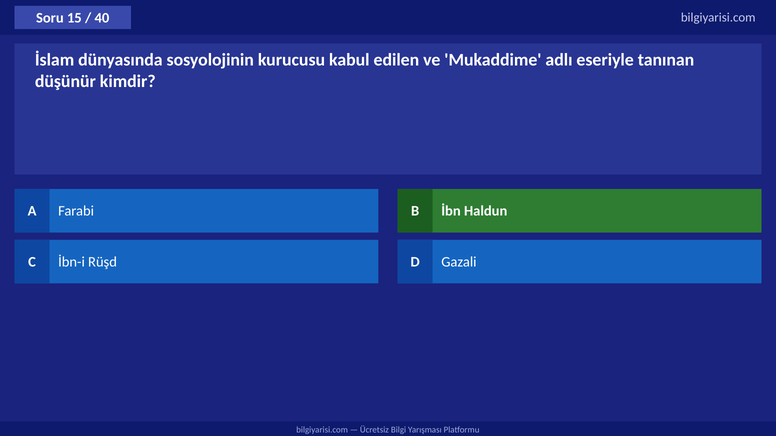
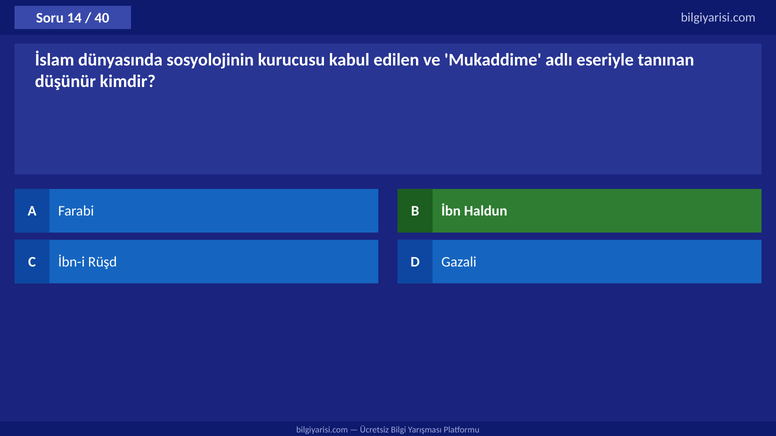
15: 15 -> 14
